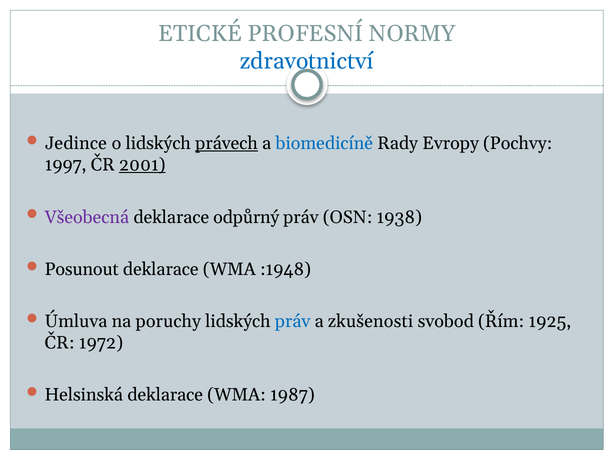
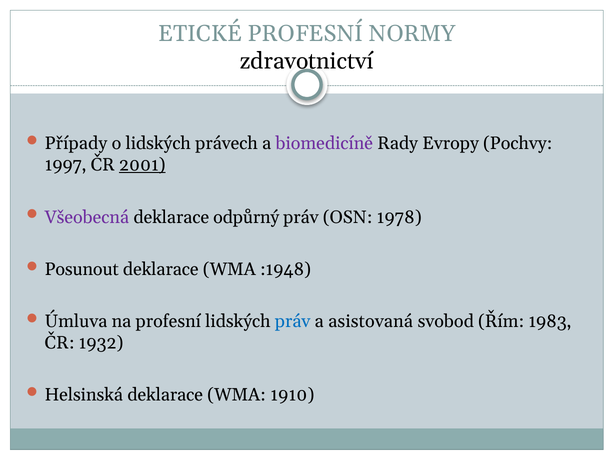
zdravotnictví colour: blue -> black
Jedince: Jedince -> Případy
právech underline: present -> none
biomedicíně colour: blue -> purple
1938: 1938 -> 1978
na poruchy: poruchy -> profesní
zkušenosti: zkušenosti -> asistovaná
1925: 1925 -> 1983
1972: 1972 -> 1932
1987: 1987 -> 1910
